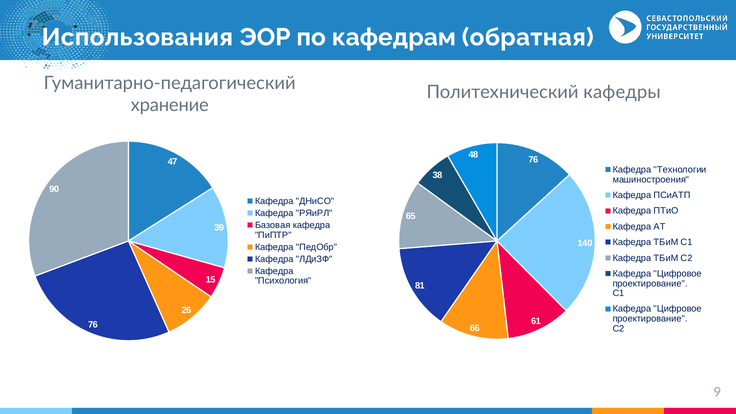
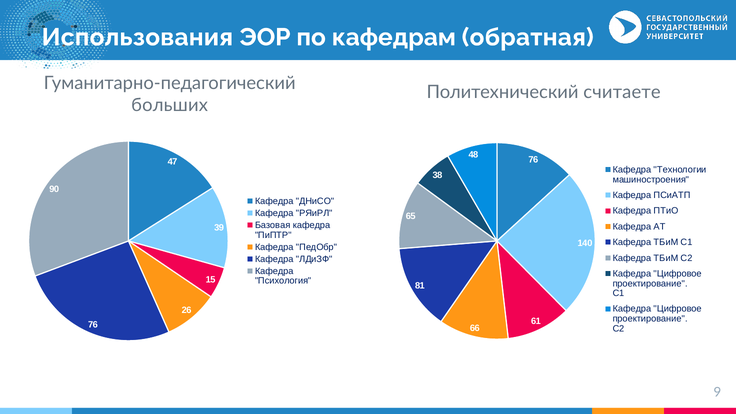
кафедры: кафедры -> считаете
хранение: хранение -> больших
